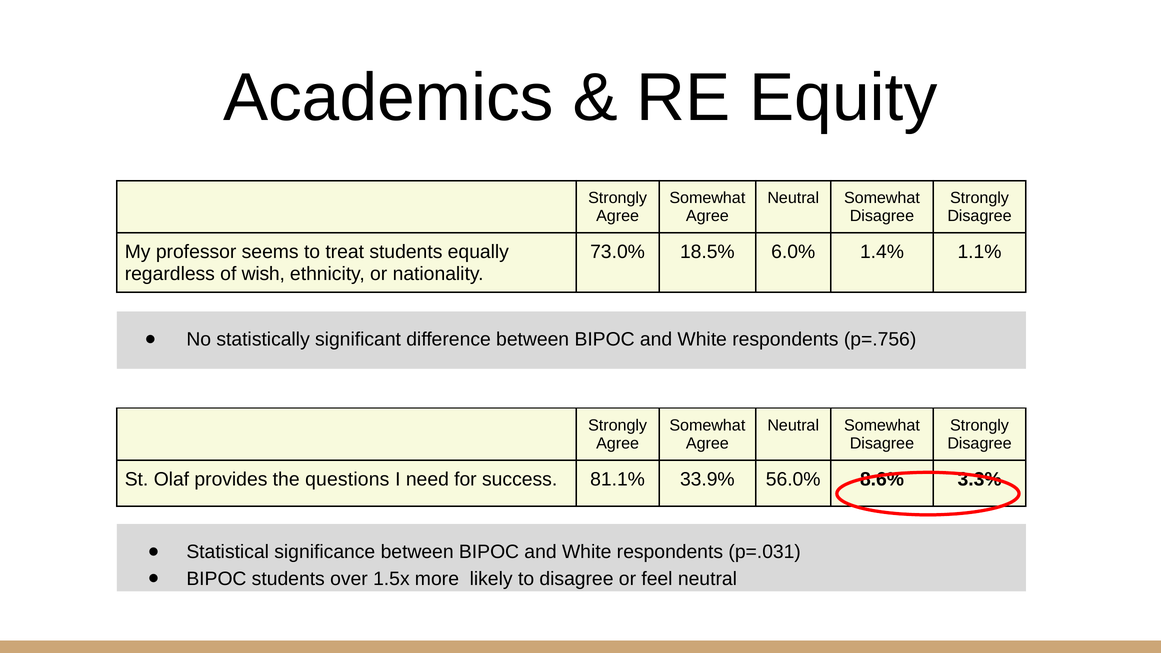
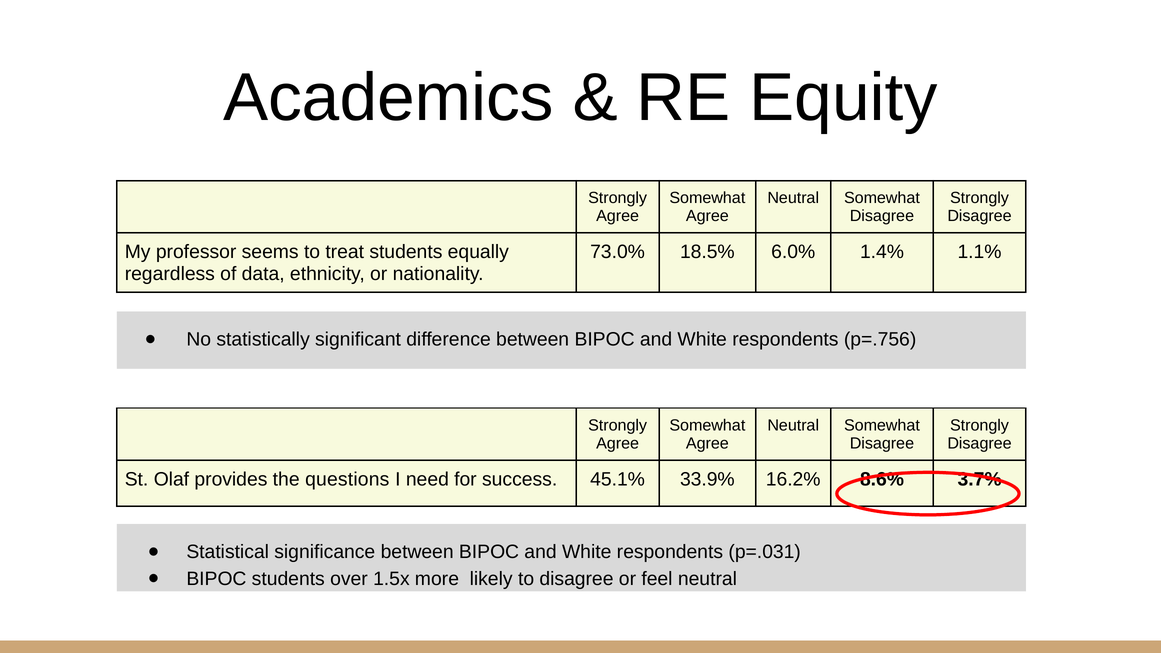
wish: wish -> data
81.1%: 81.1% -> 45.1%
56.0%: 56.0% -> 16.2%
3.3%: 3.3% -> 3.7%
